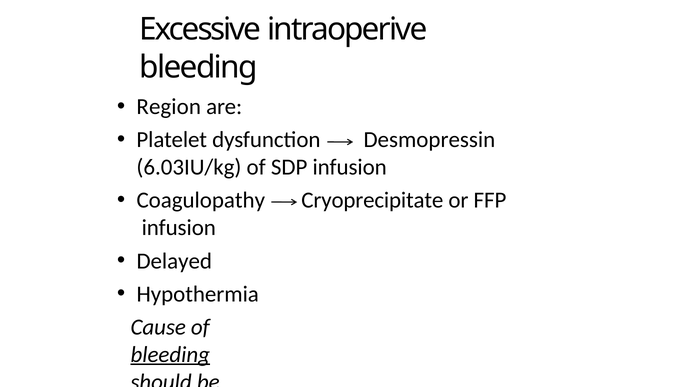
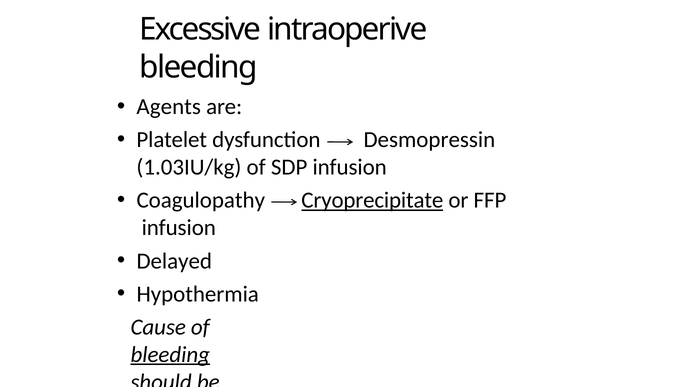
Region: Region -> Agents
6.03IU/kg: 6.03IU/kg -> 1.03IU/kg
Cryoprecipitate underline: none -> present
